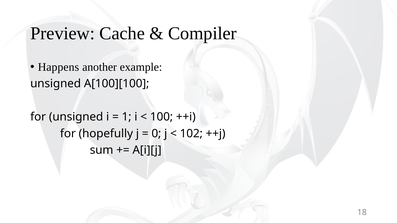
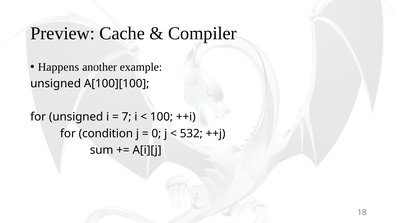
1: 1 -> 7
hopefully: hopefully -> condition
102: 102 -> 532
